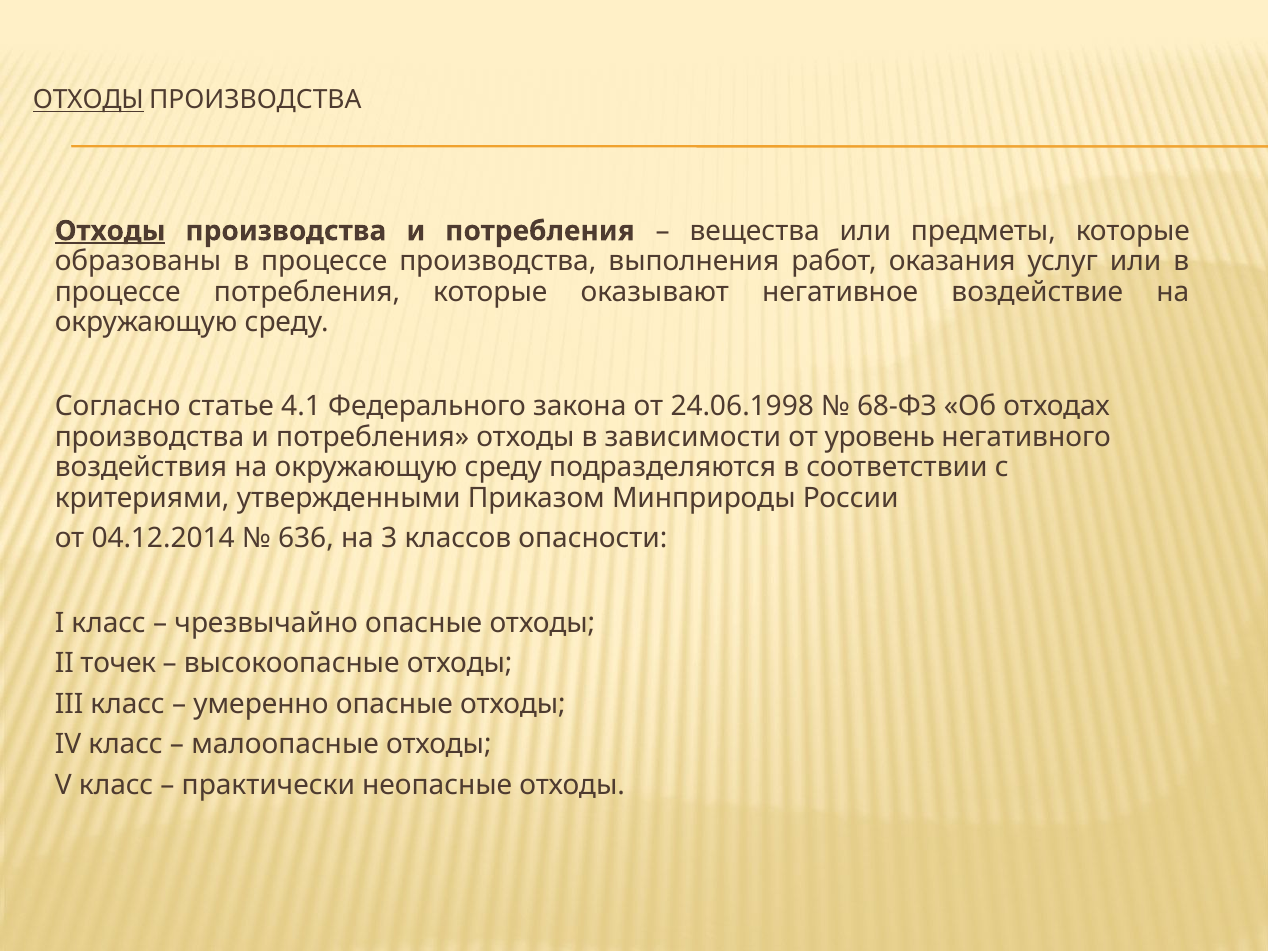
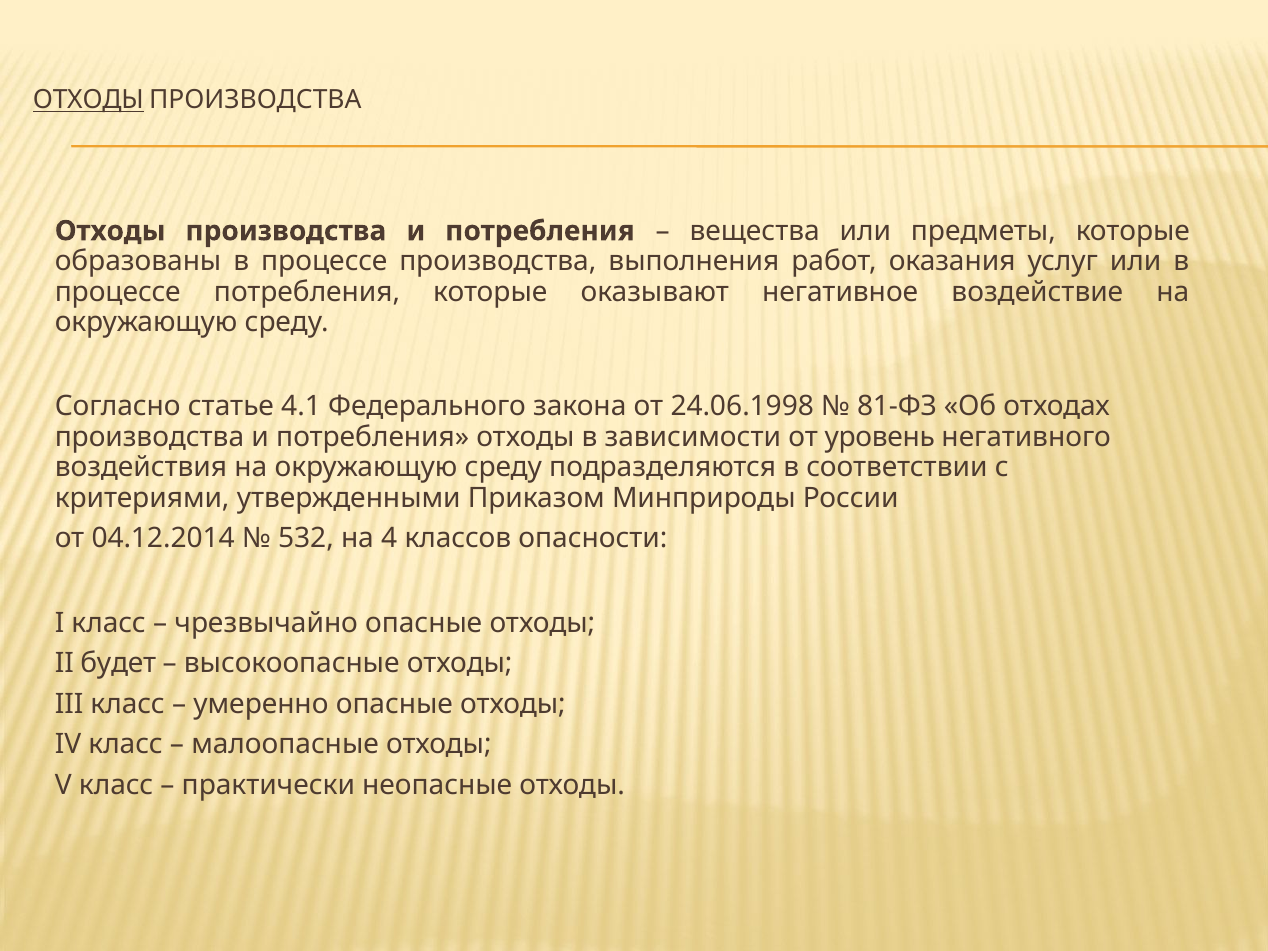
Отходы at (110, 231) underline: present -> none
68-ФЗ: 68-ФЗ -> 81-ФЗ
636: 636 -> 532
3: 3 -> 4
точек: точек -> будет
